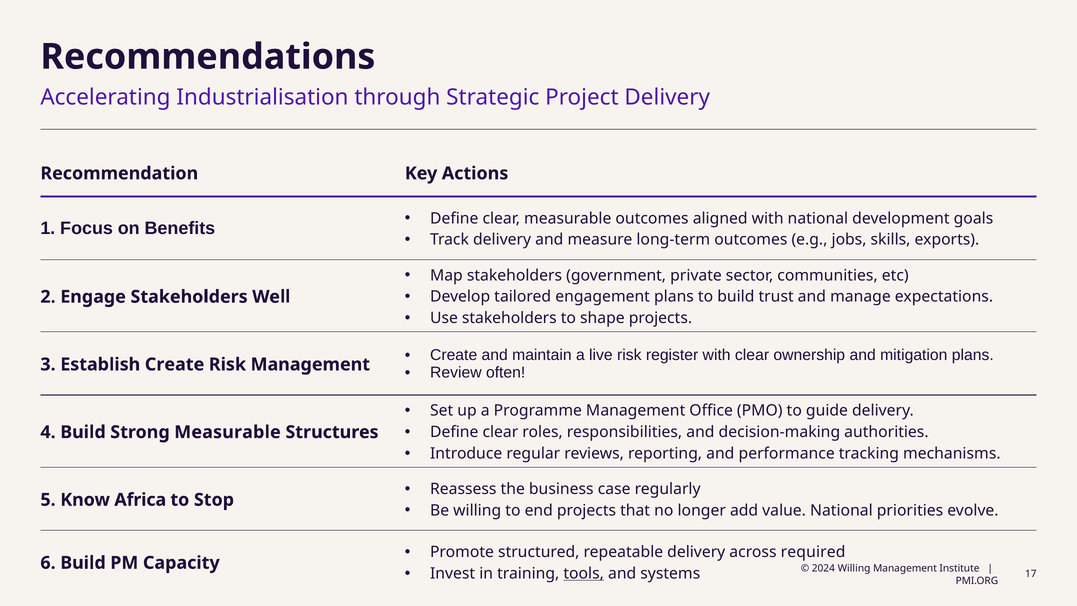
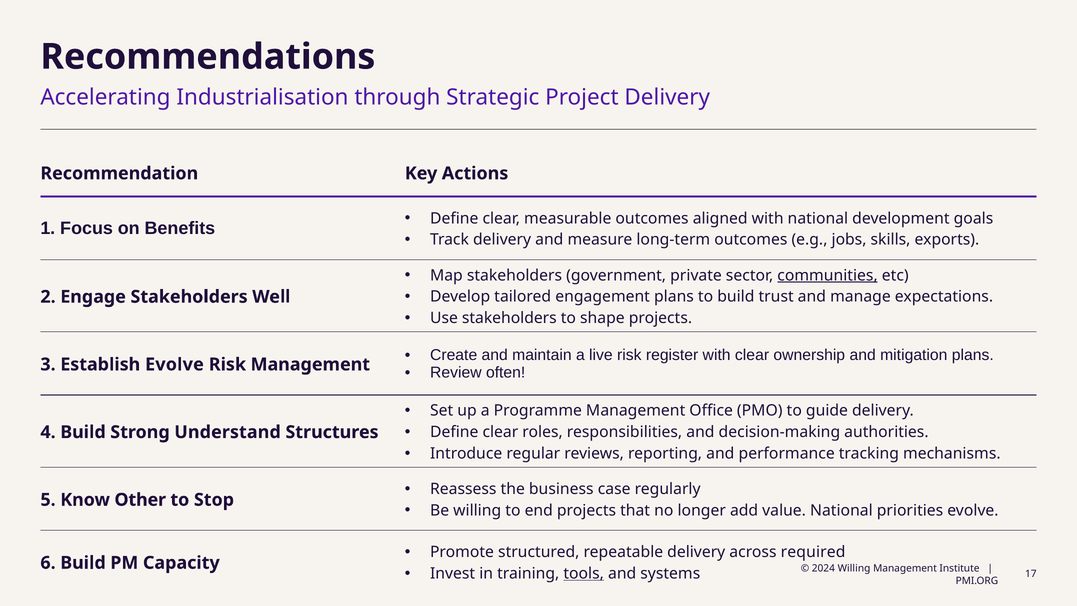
communities underline: none -> present
Establish Create: Create -> Evolve
Strong Measurable: Measurable -> Understand
Africa: Africa -> Other
